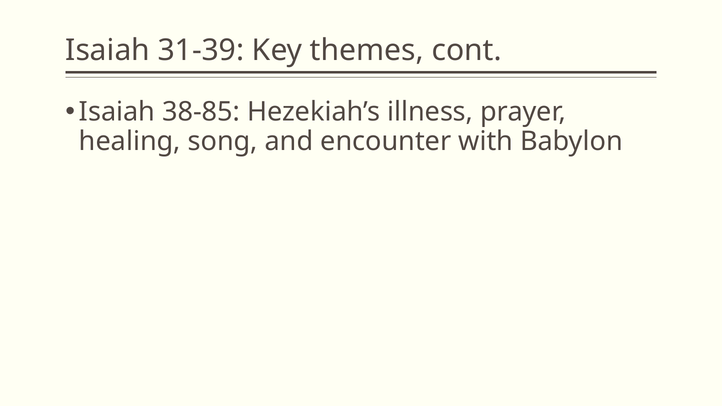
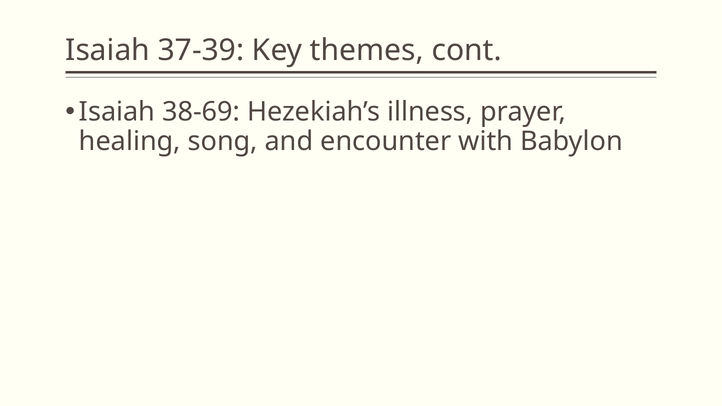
31-39: 31-39 -> 37-39
38-85: 38-85 -> 38-69
